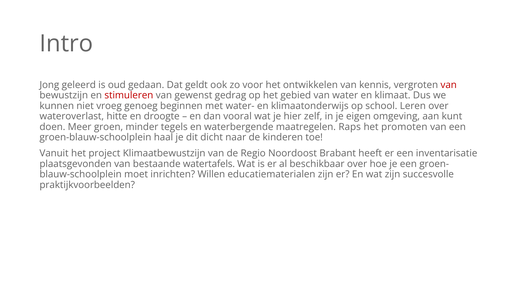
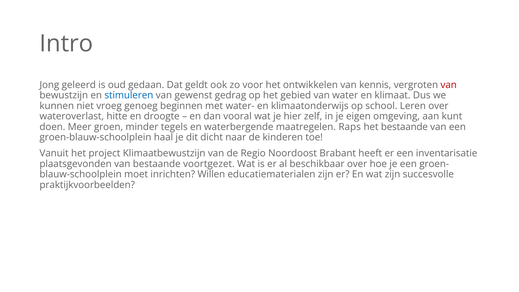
stimuleren colour: red -> blue
het promoten: promoten -> bestaande
watertafels: watertafels -> voortgezet
